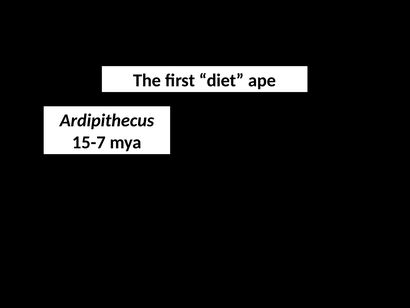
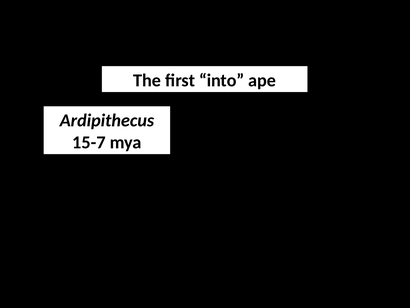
diet: diet -> into
